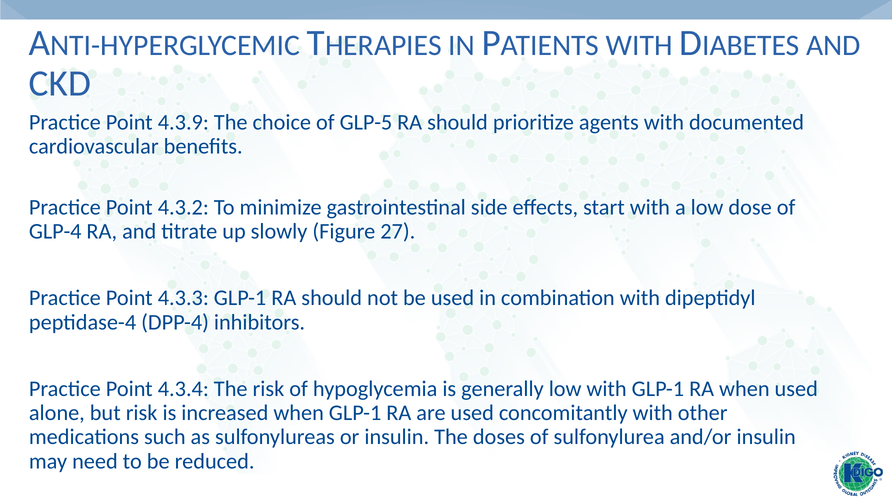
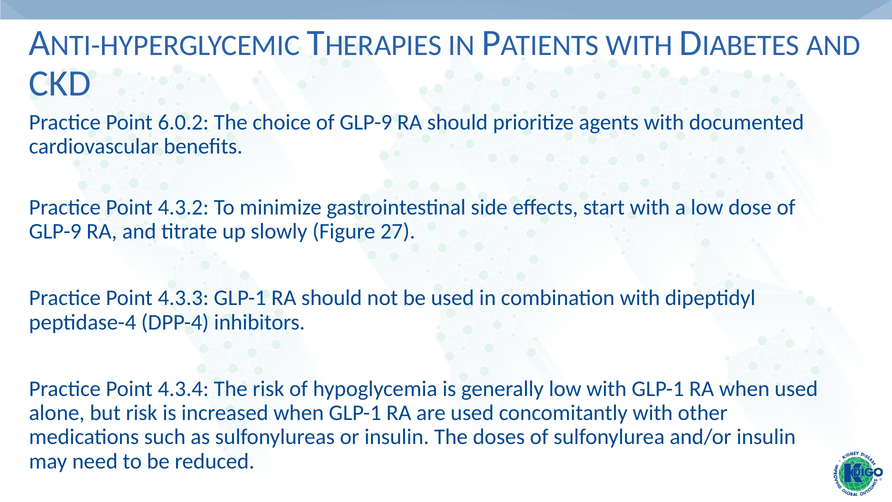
4.3.9: 4.3.9 -> 6.0.2
choice of GLP-5: GLP-5 -> GLP-9
GLP-4 at (55, 231): GLP-4 -> GLP-9
